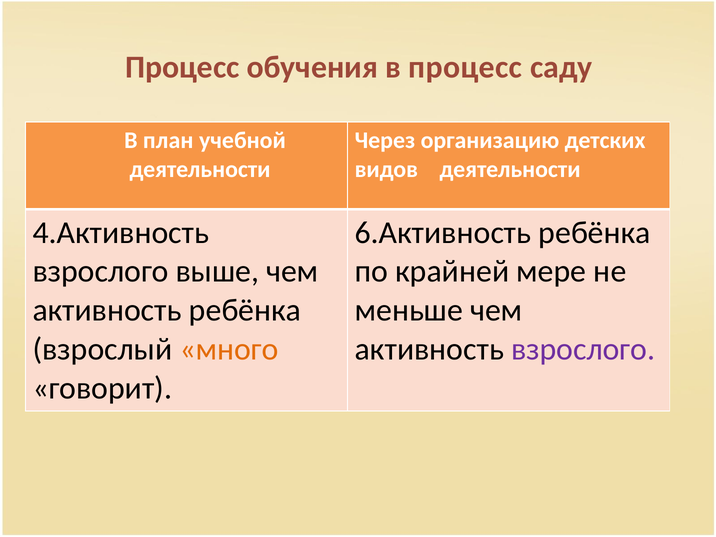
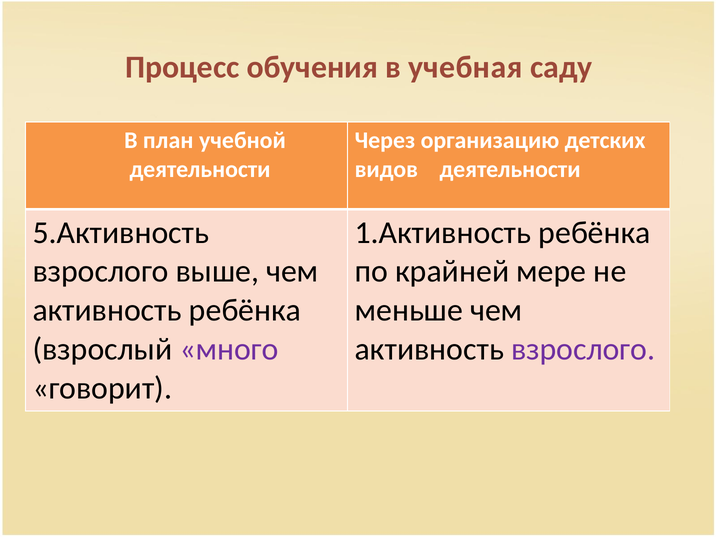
в процесс: процесс -> учебная
4.Активность: 4.Активность -> 5.Активность
6.Активность: 6.Активность -> 1.Активность
много colour: orange -> purple
